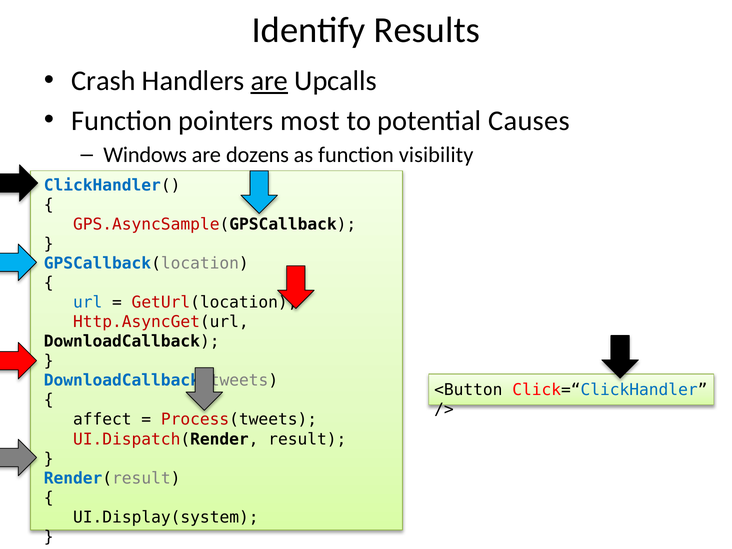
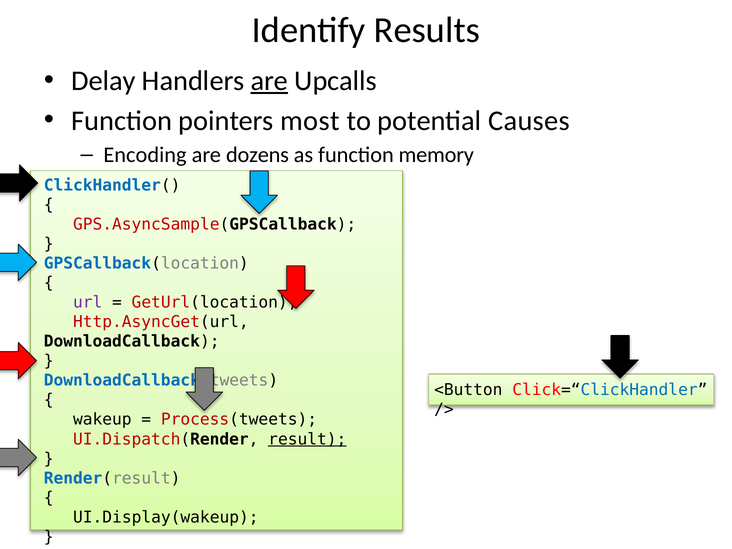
Crash: Crash -> Delay
Windows: Windows -> Encoding
visibility: visibility -> memory
url colour: blue -> purple
affect: affect -> wakeup
result underline: none -> present
UI.Display(system: UI.Display(system -> UI.Display(wakeup
